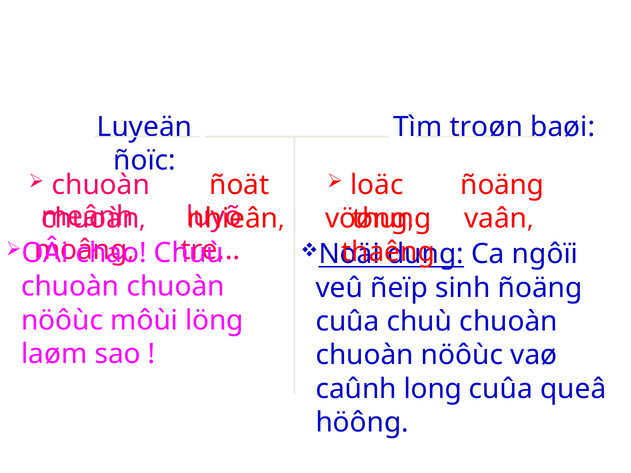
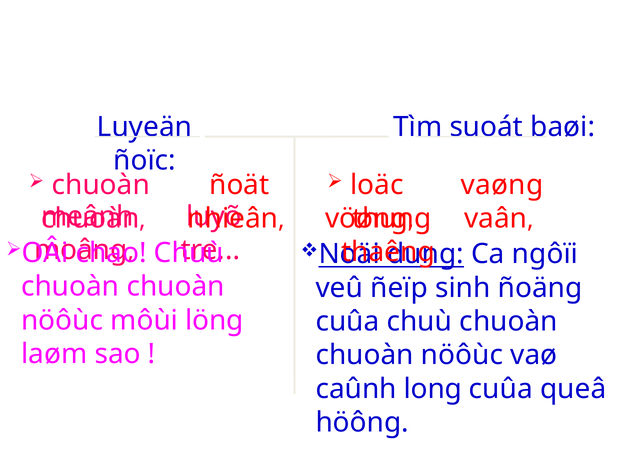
troøn: troøn -> suoát
ñoäng at (502, 185): ñoäng -> vaøng
